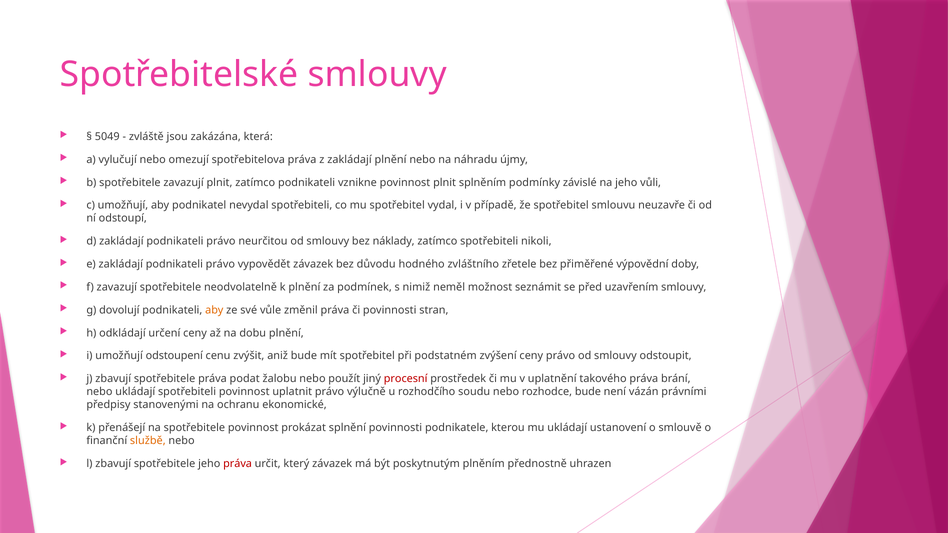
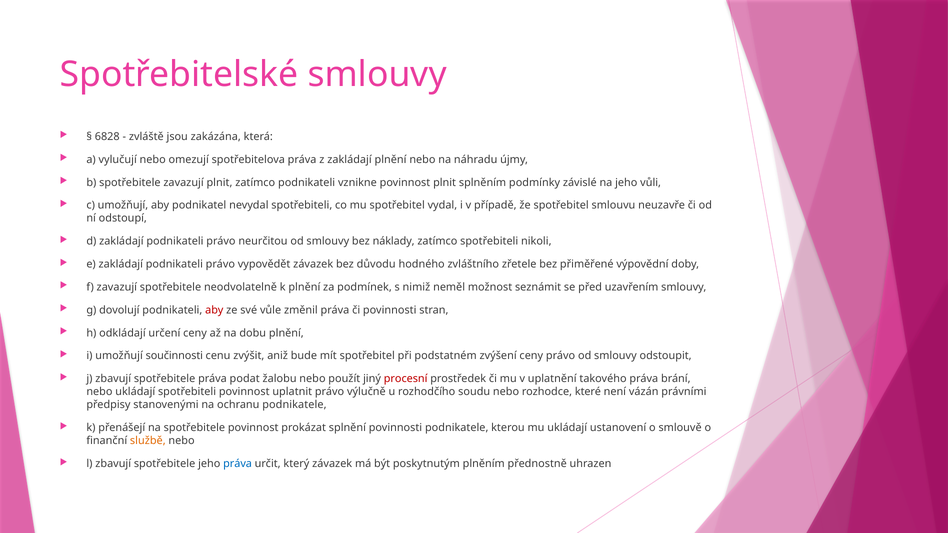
5049: 5049 -> 6828
aby at (214, 310) colour: orange -> red
odstoupení: odstoupení -> součinnosti
rozhodce bude: bude -> které
ochranu ekonomické: ekonomické -> podnikatele
práva at (238, 464) colour: red -> blue
